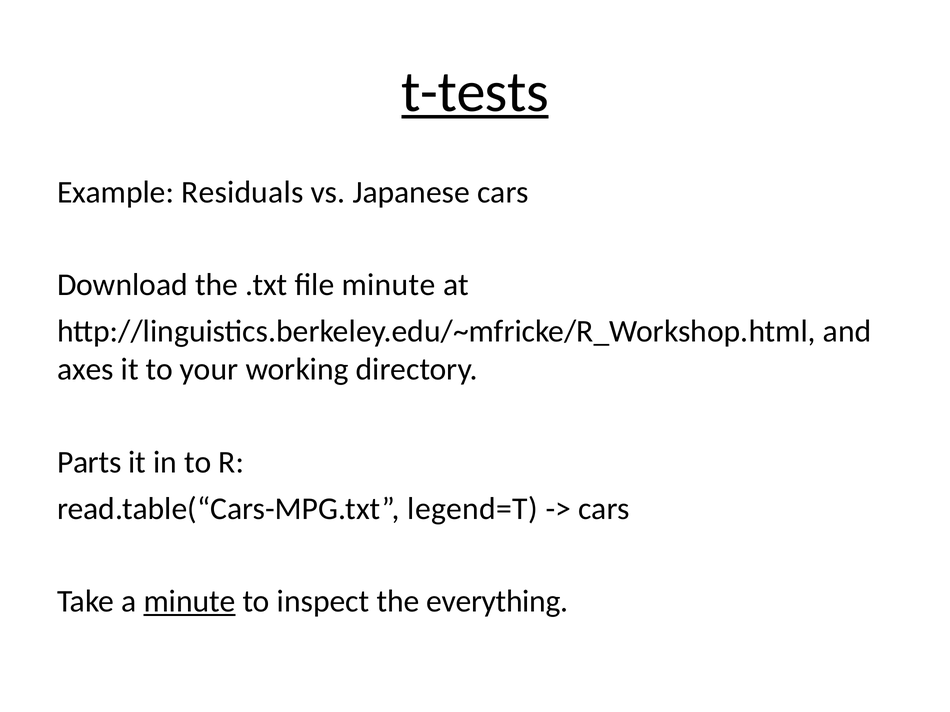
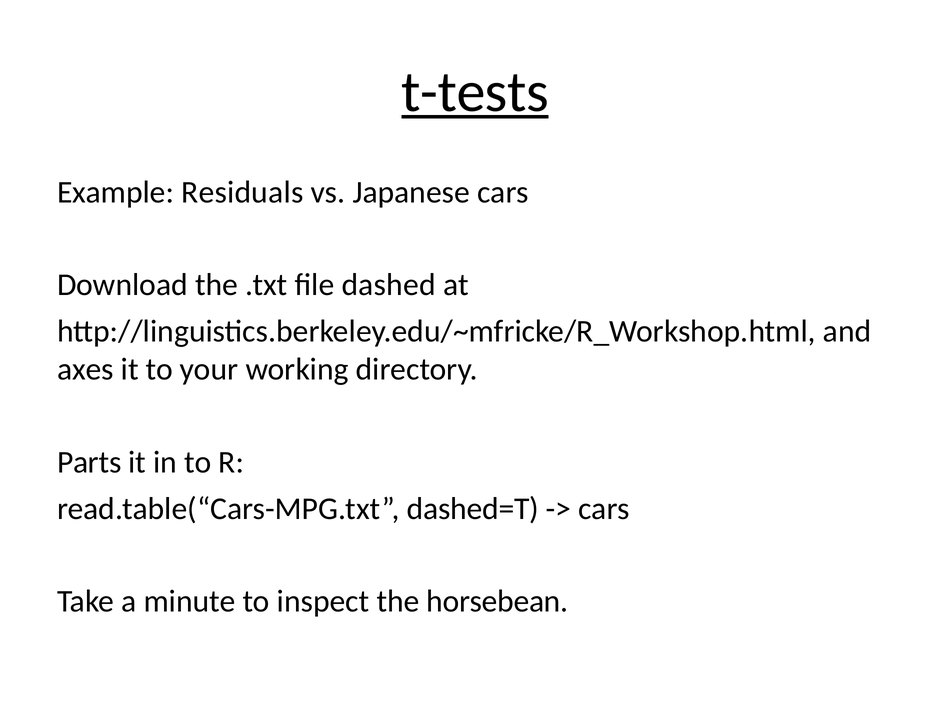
file minute: minute -> dashed
legend=T: legend=T -> dashed=T
minute at (190, 602) underline: present -> none
everything: everything -> horsebean
